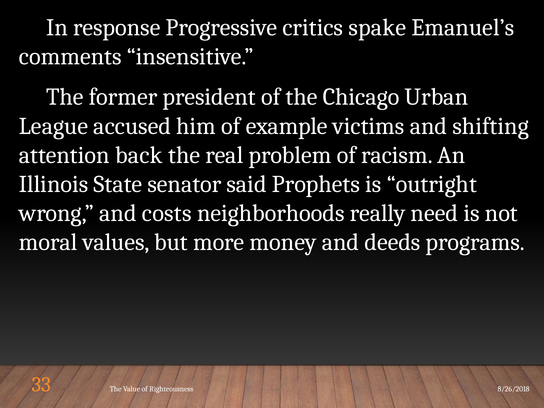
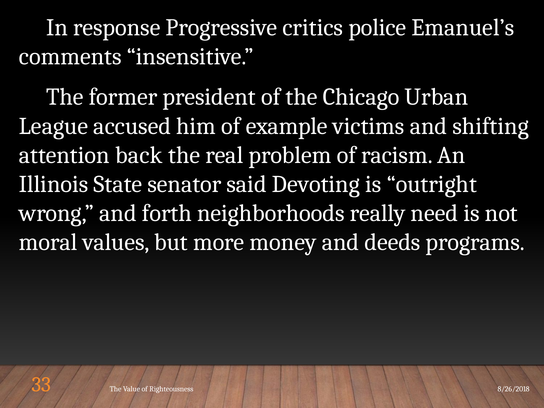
spake: spake -> police
Prophets: Prophets -> Devoting
costs: costs -> forth
